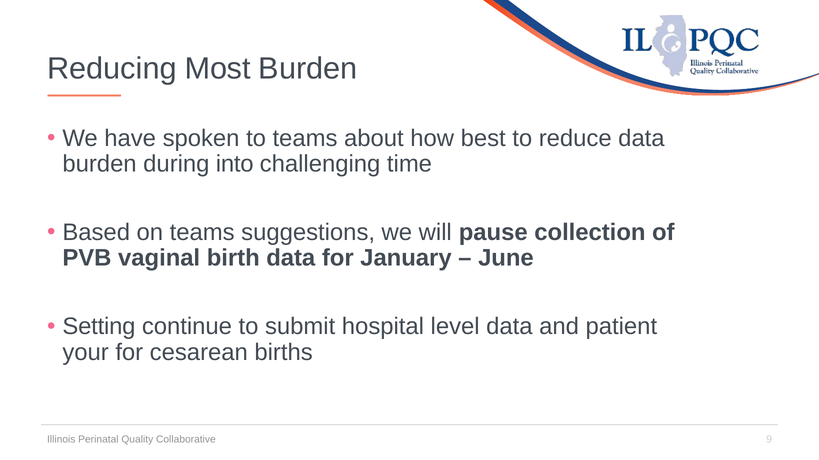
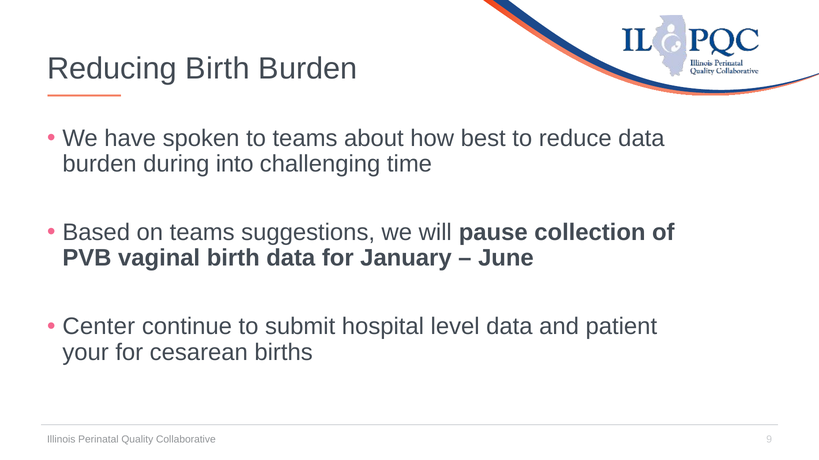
Reducing Most: Most -> Birth
Setting: Setting -> Center
